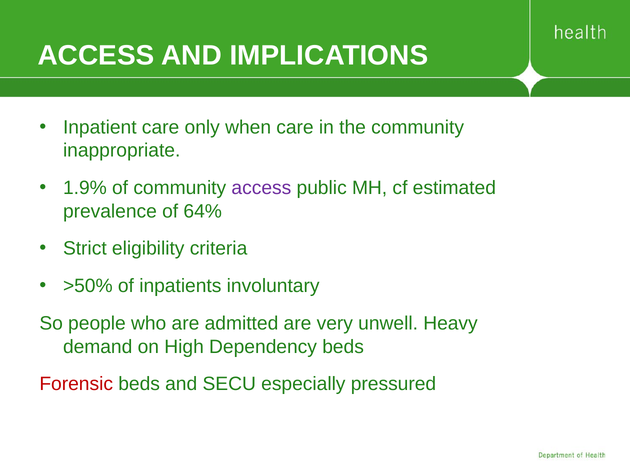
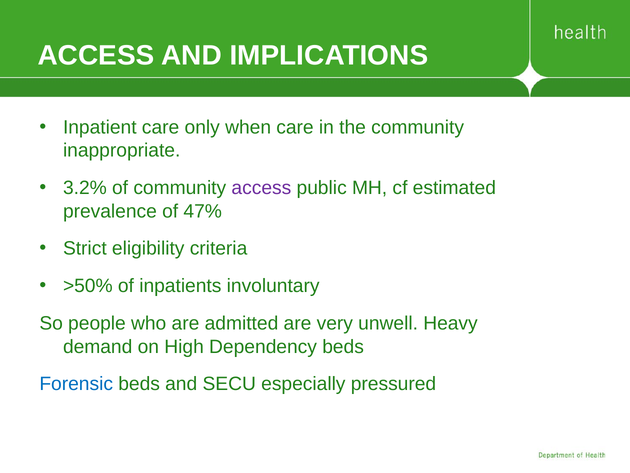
1.9%: 1.9% -> 3.2%
64%: 64% -> 47%
Forensic colour: red -> blue
